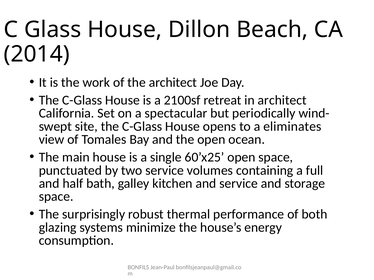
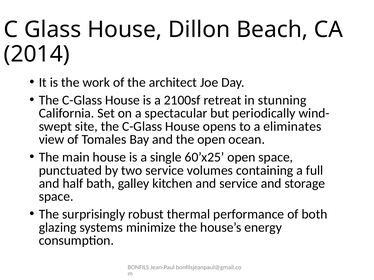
in architect: architect -> stunning
